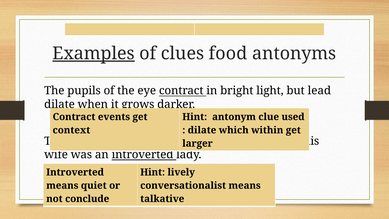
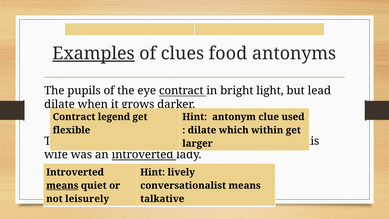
events: events -> legend
context: context -> flexible
means at (62, 185) underline: none -> present
conclude: conclude -> leisurely
